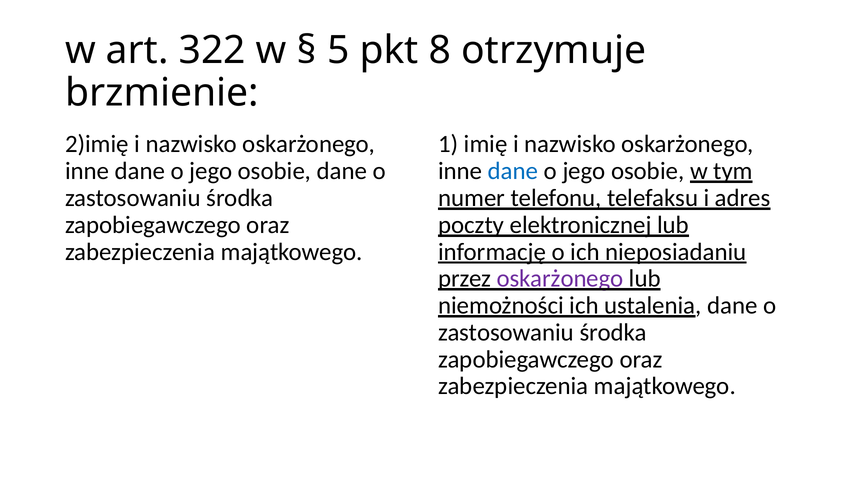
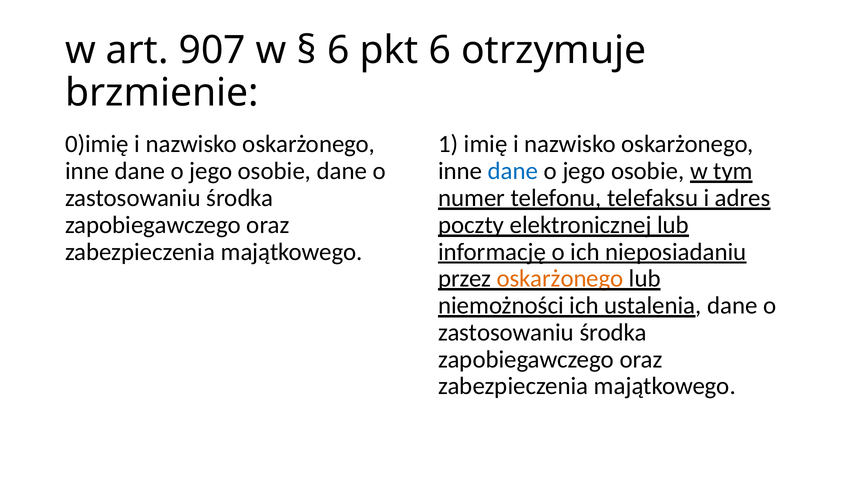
322: 322 -> 907
5 at (338, 51): 5 -> 6
pkt 8: 8 -> 6
2)imię: 2)imię -> 0)imię
oskarżonego at (560, 279) colour: purple -> orange
